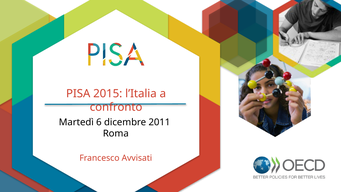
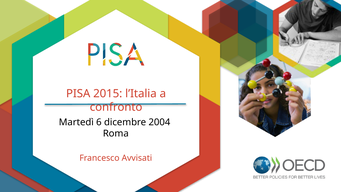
2011: 2011 -> 2004
